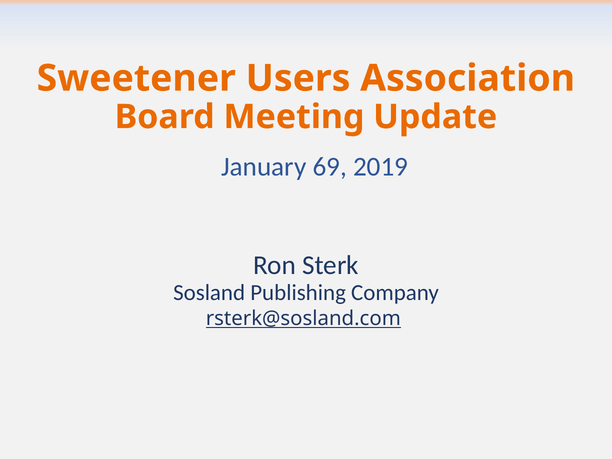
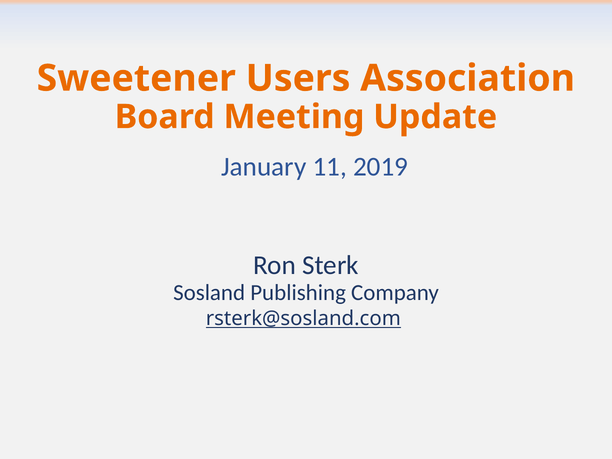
69: 69 -> 11
